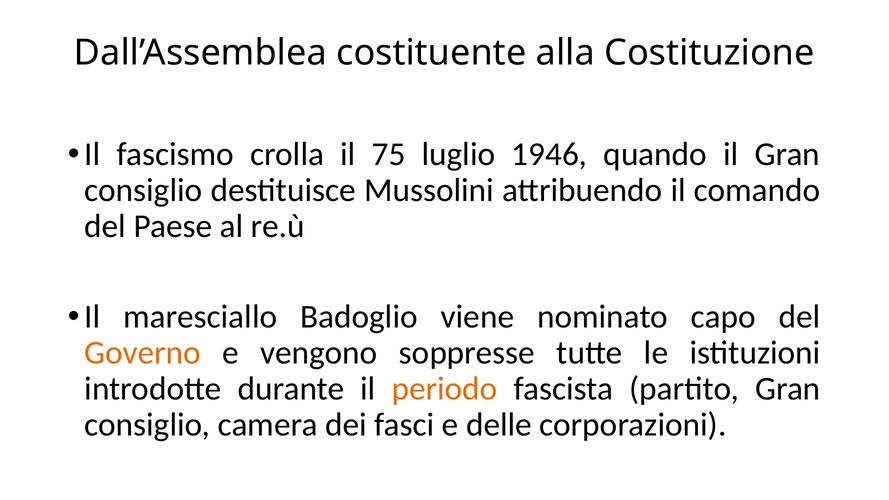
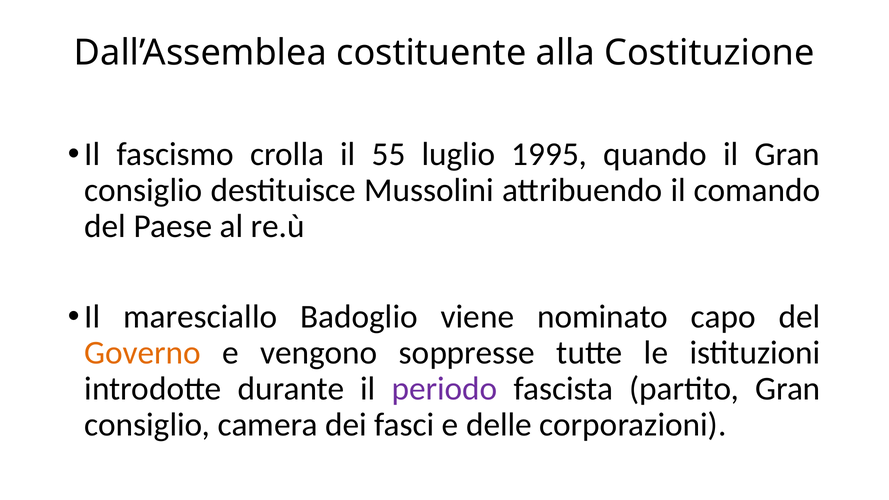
75: 75 -> 55
1946: 1946 -> 1995
periodo colour: orange -> purple
